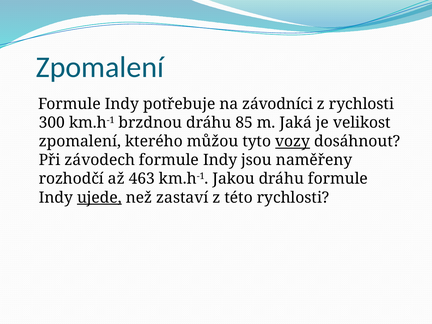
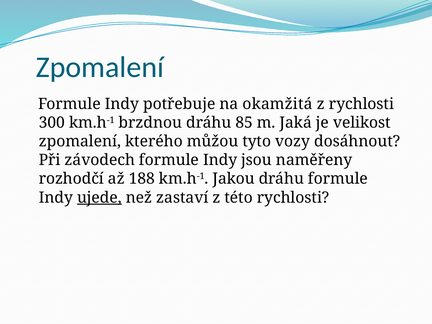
závodníci: závodníci -> okamžitá
vozy underline: present -> none
463: 463 -> 188
